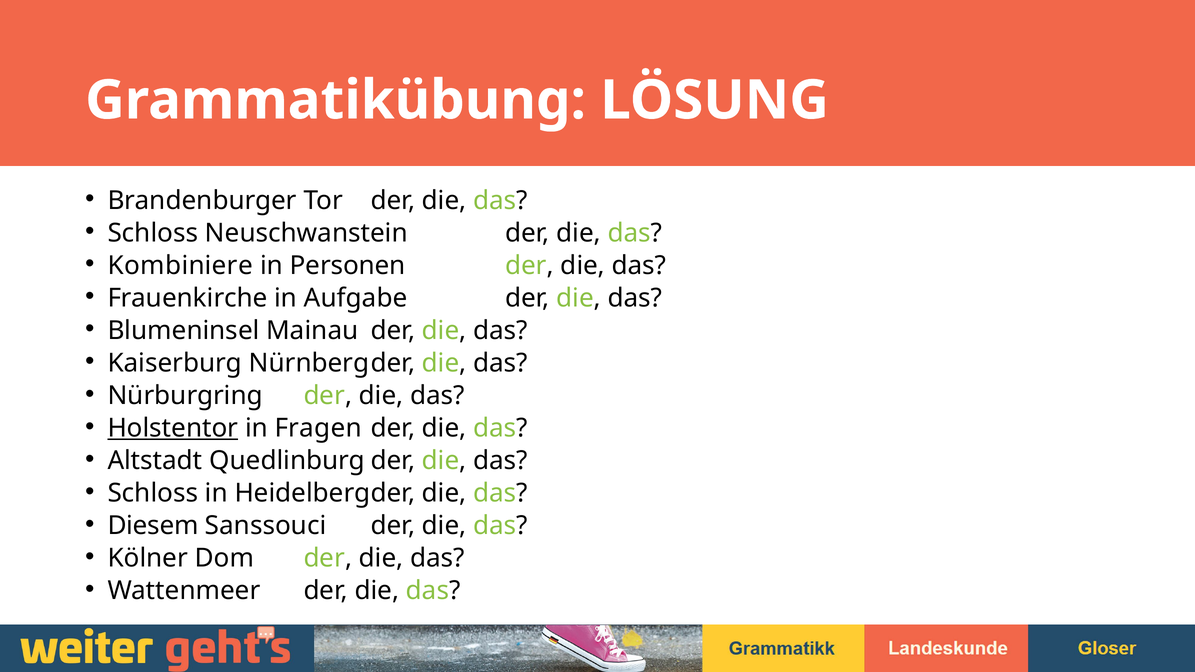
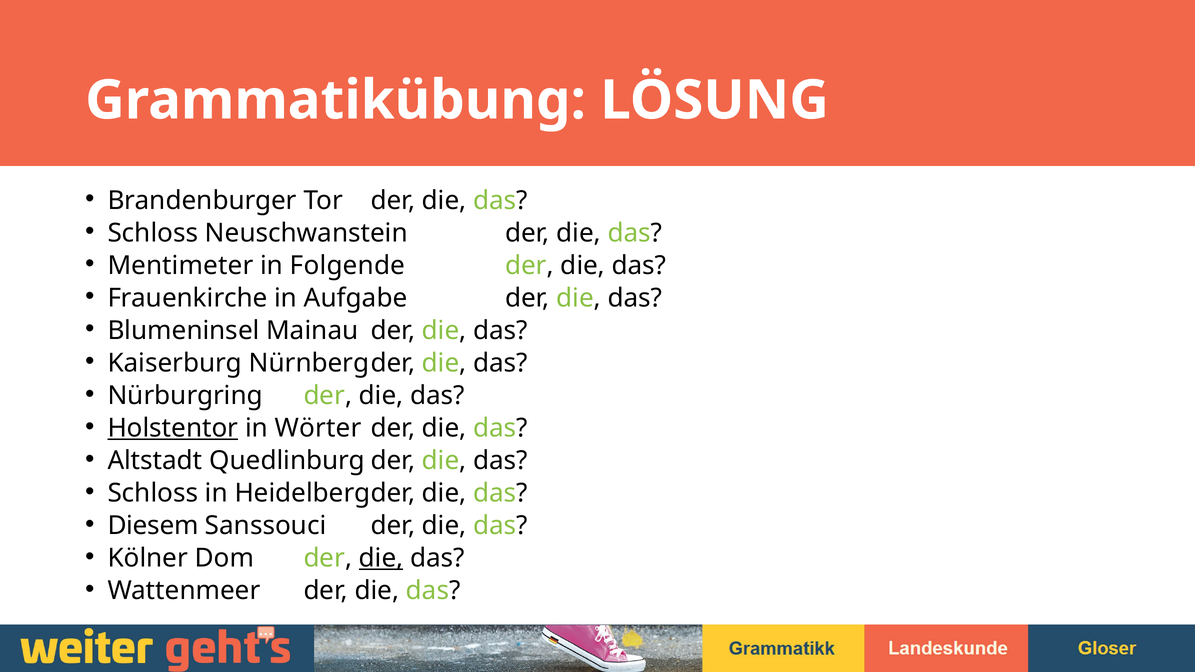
Kombiniere: Kombiniere -> Mentimeter
Personen: Personen -> Folgende
Fragen: Fragen -> Wörter
die at (381, 558) underline: none -> present
